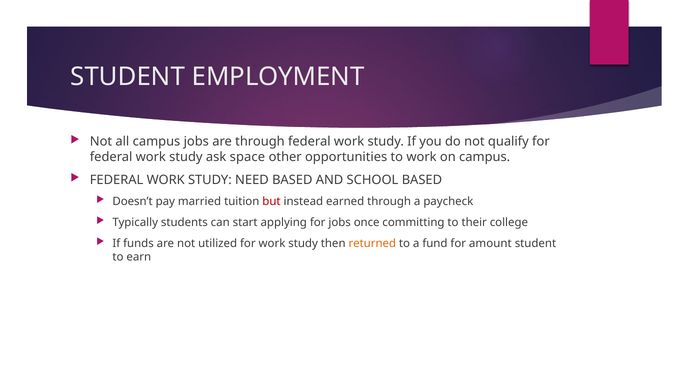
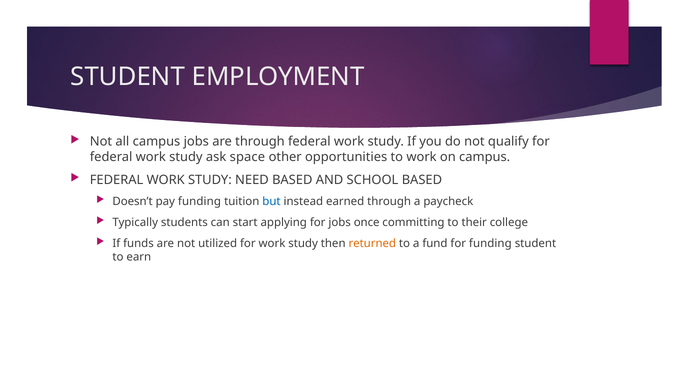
pay married: married -> funding
but colour: red -> blue
for amount: amount -> funding
